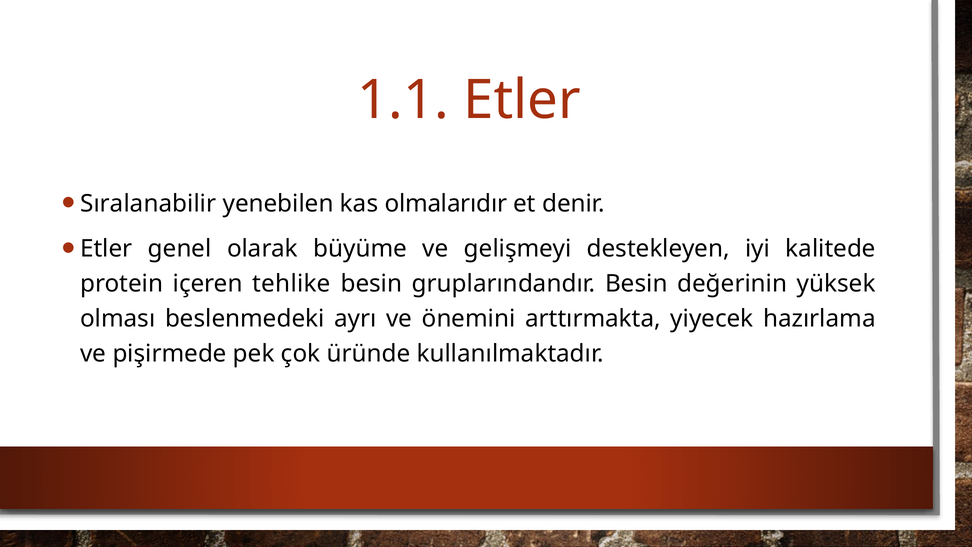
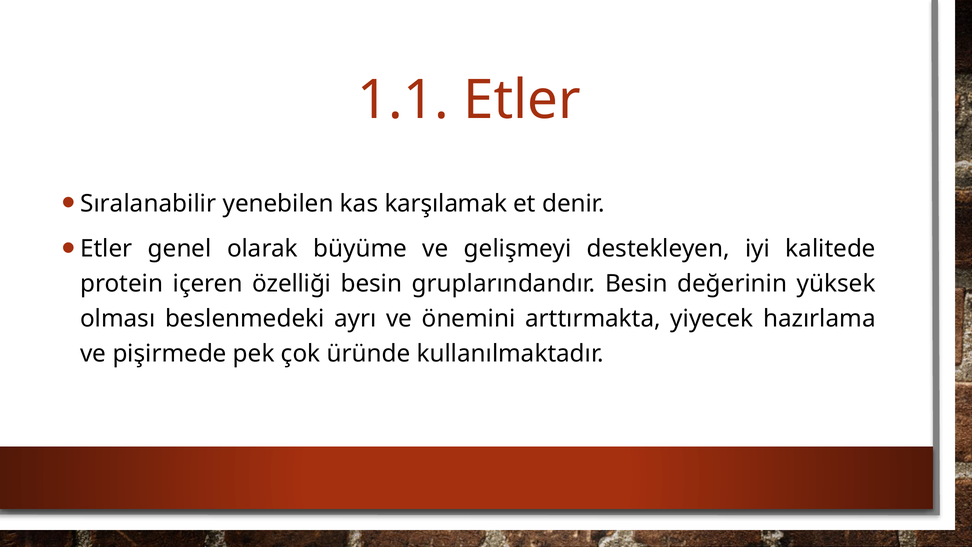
olmalarıdır: olmalarıdır -> karşılamak
tehlike: tehlike -> özelliği
